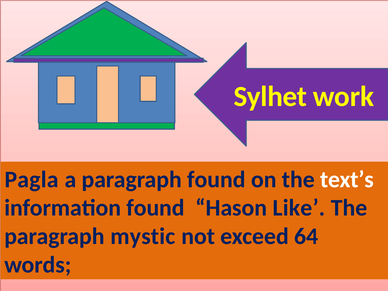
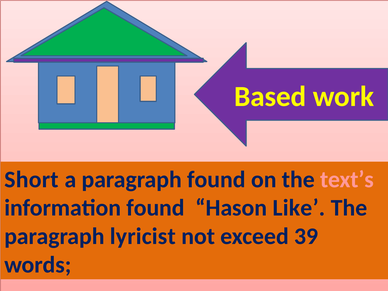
Sylhet: Sylhet -> Based
Pagla: Pagla -> Short
text’s colour: white -> pink
mystic: mystic -> lyricist
64: 64 -> 39
